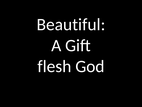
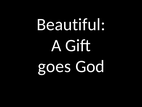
flesh: flesh -> goes
